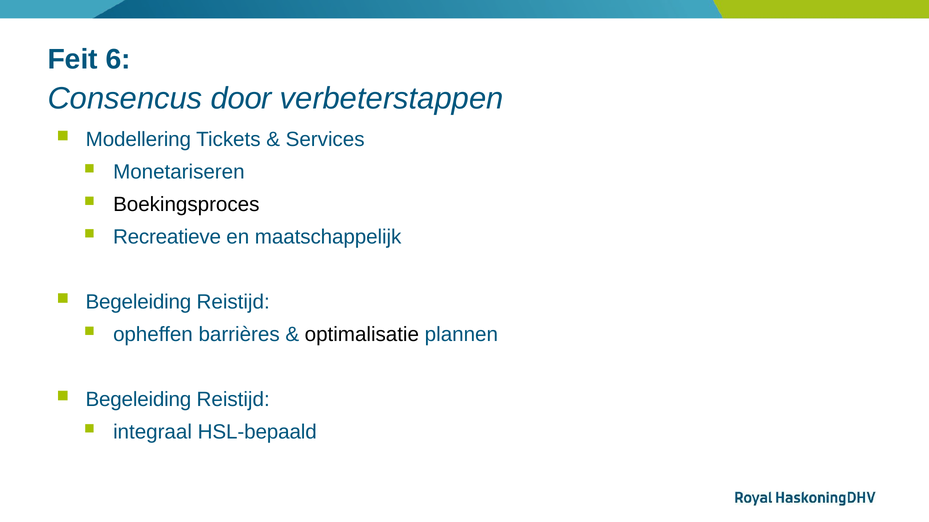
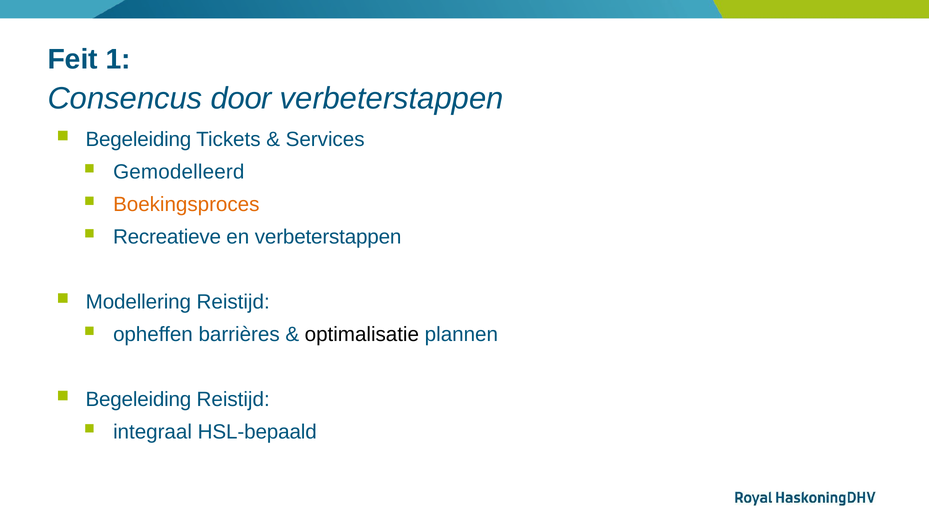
6: 6 -> 1
Modellering at (138, 140): Modellering -> Begeleiding
Monetariseren: Monetariseren -> Gemodelleerd
Boekingsproces colour: black -> orange
en maatschappelijk: maatschappelijk -> verbeterstappen
Begeleiding at (138, 302): Begeleiding -> Modellering
